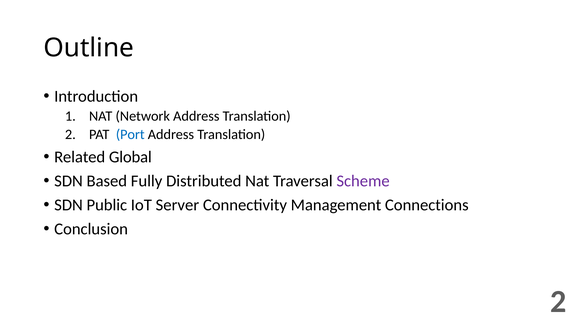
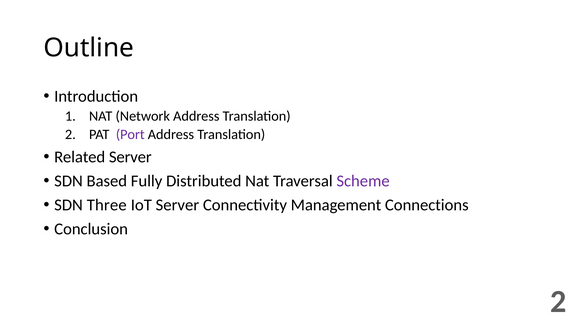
Port colour: blue -> purple
Related Global: Global -> Server
Public: Public -> Three
